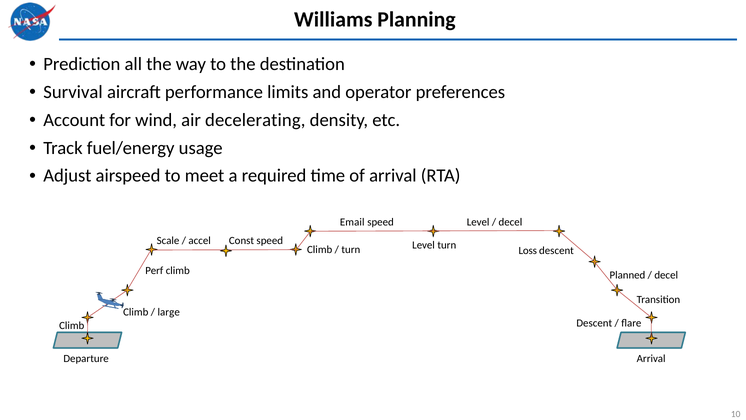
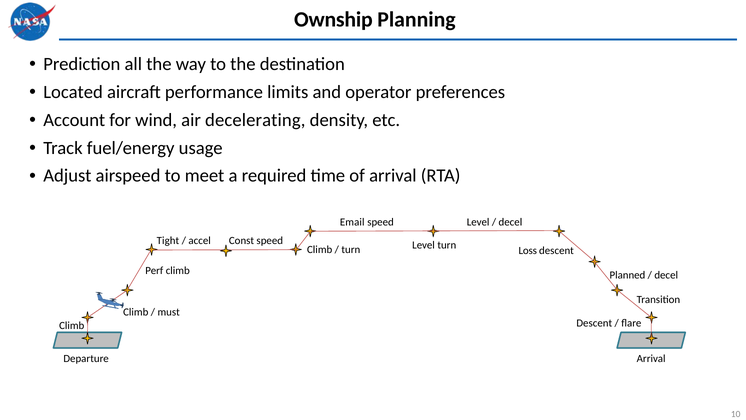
Williams: Williams -> Ownship
Survival: Survival -> Located
Scale: Scale -> Tight
large: large -> must
